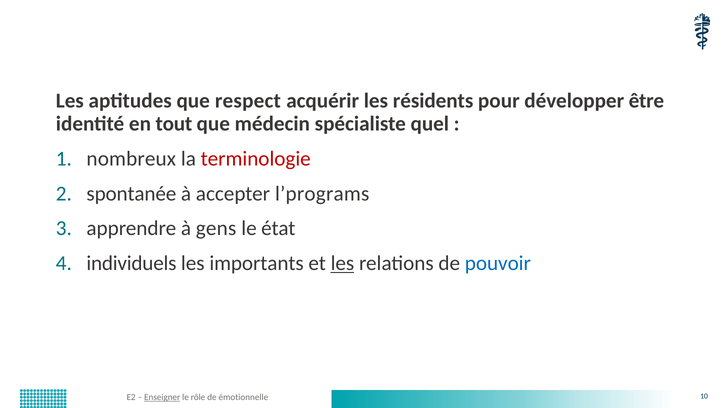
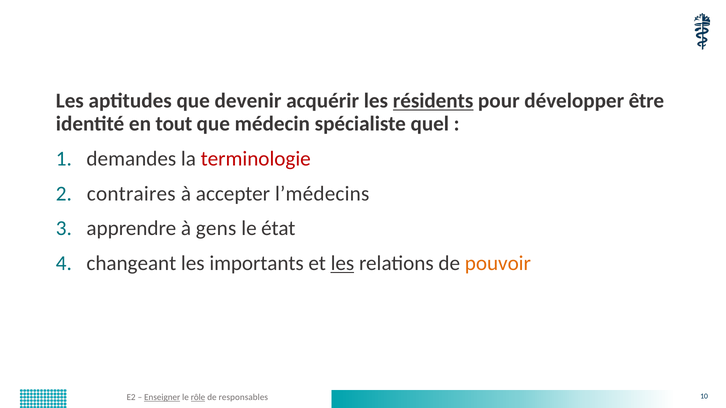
respect: respect -> devenir
résidents underline: none -> present
nombreux: nombreux -> demandes
spontanée: spontanée -> contraires
l’programs: l’programs -> l’médecins
individuels: individuels -> changeant
pouvoir colour: blue -> orange
rôle underline: none -> present
émotionnelle: émotionnelle -> responsables
